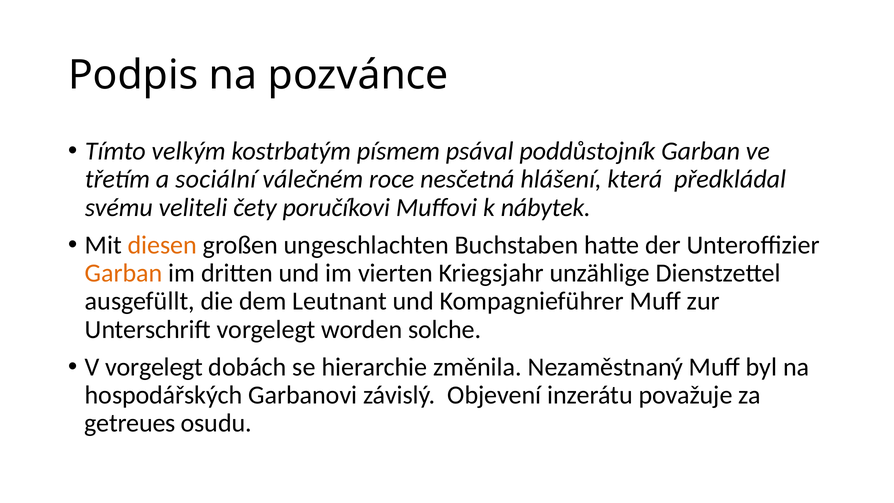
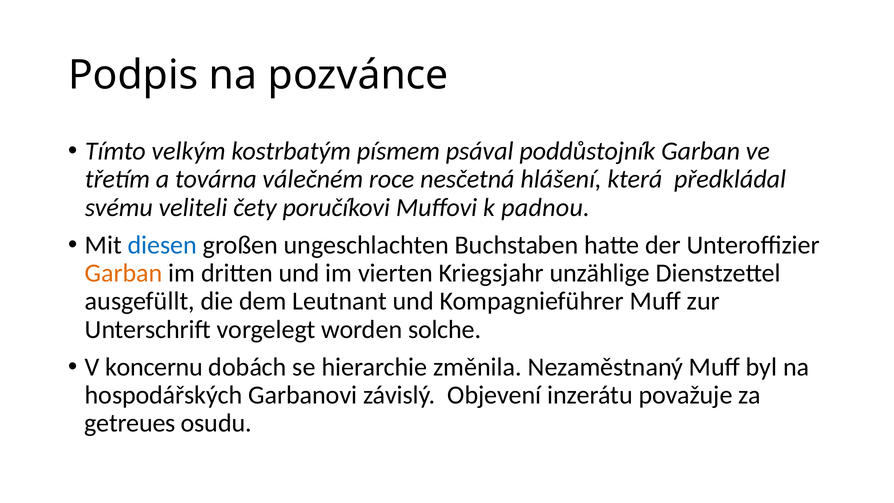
sociální: sociální -> továrna
nábytek: nábytek -> padnou
diesen colour: orange -> blue
V vorgelegt: vorgelegt -> koncernu
